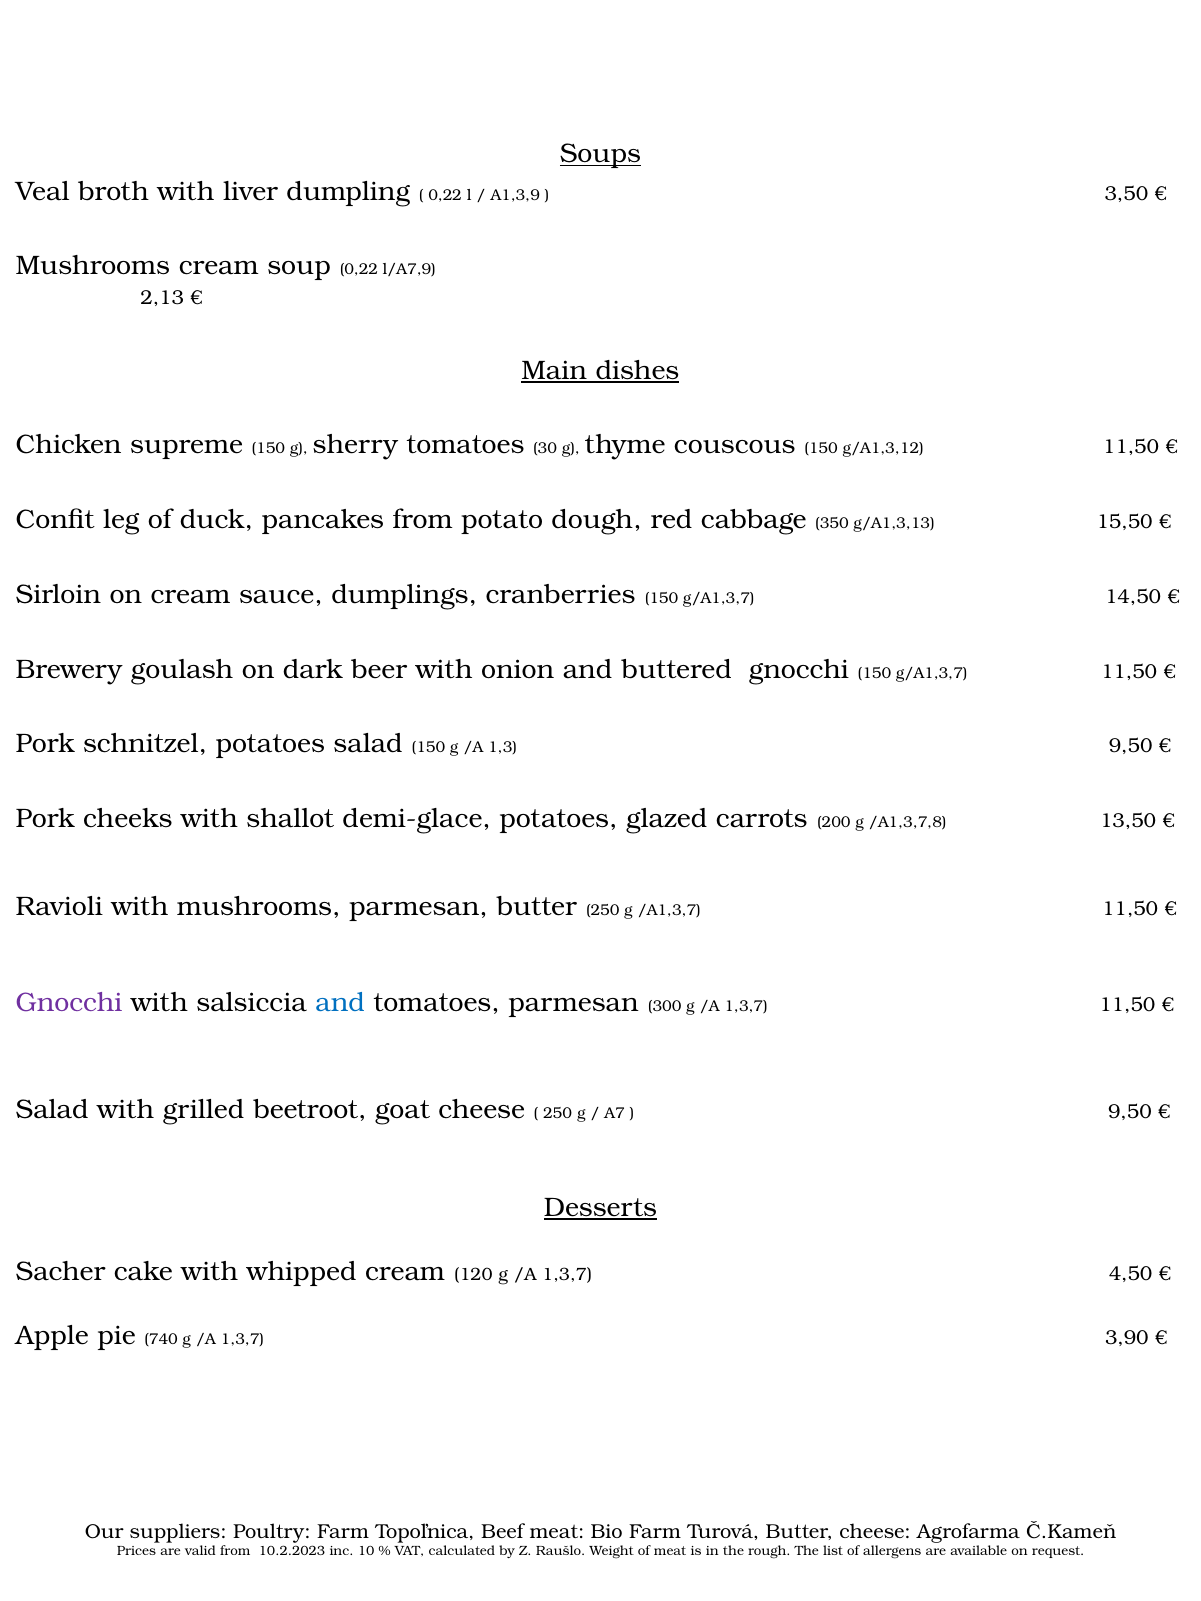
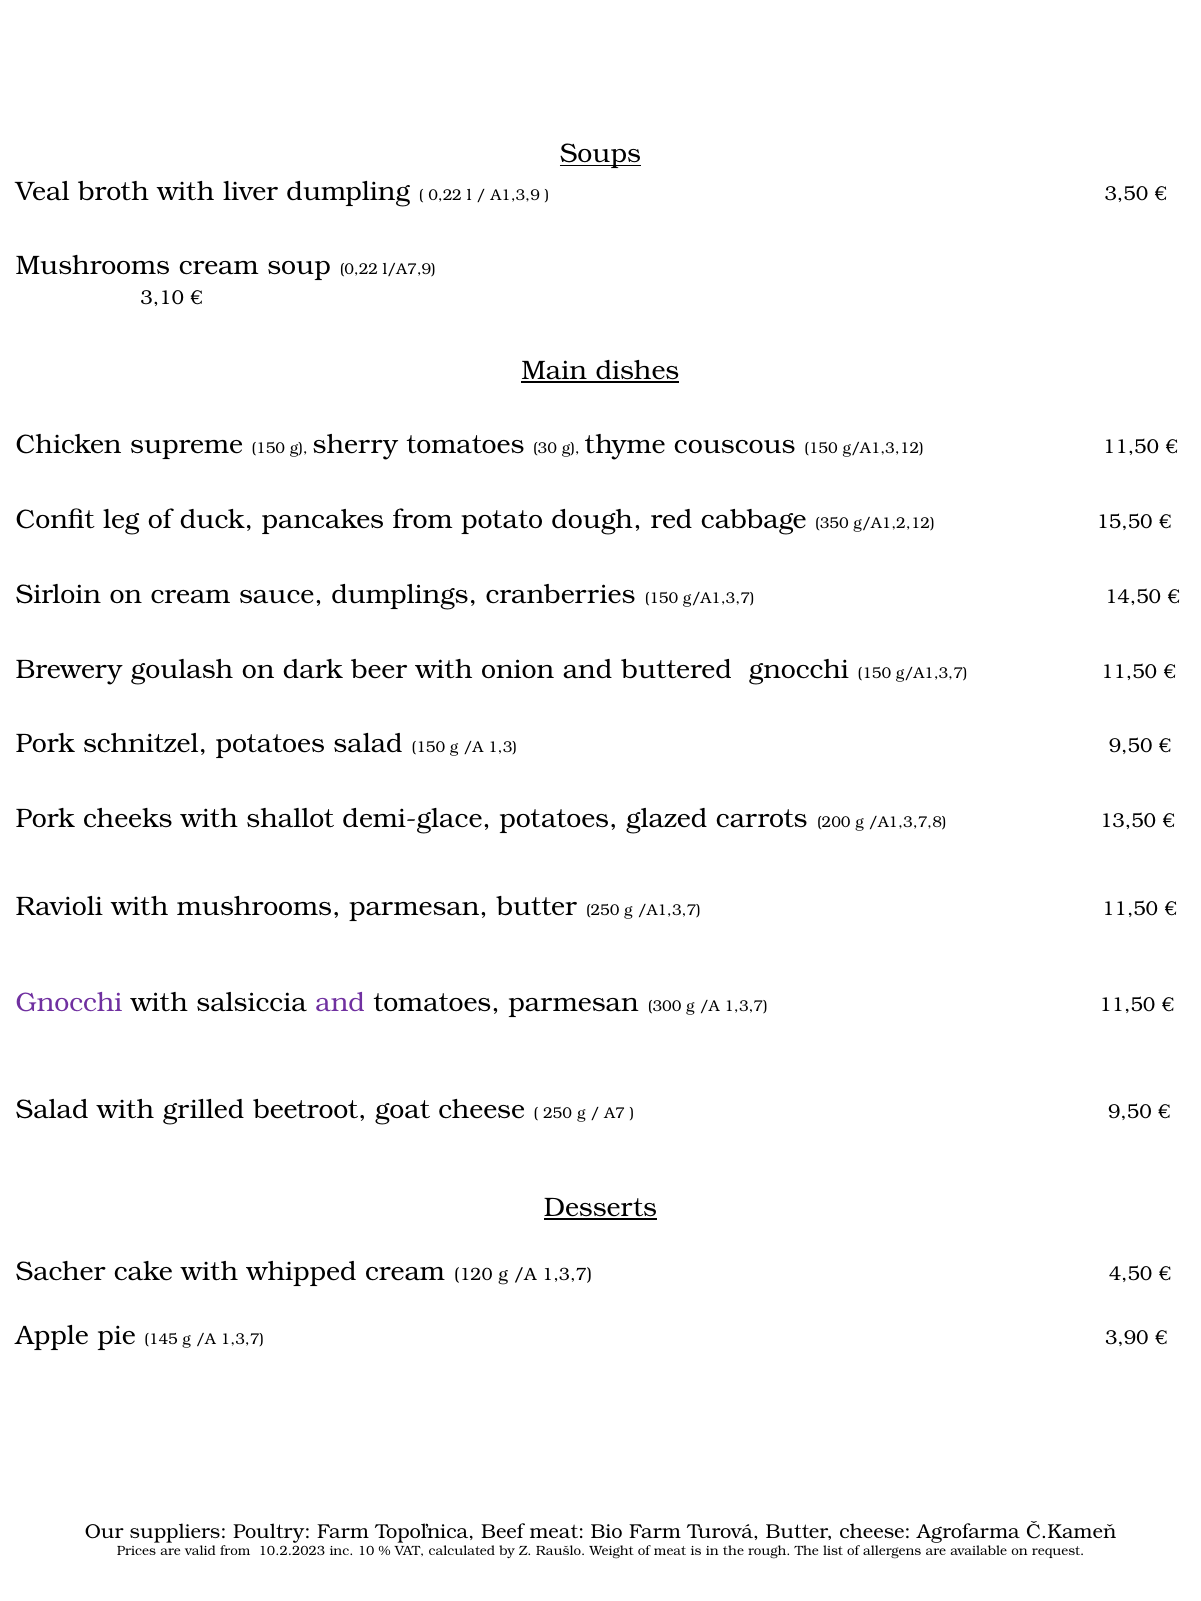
2,13: 2,13 -> 3,10
g/A1,3,13: g/A1,3,13 -> g/A1,2,12
and at (340, 1003) colour: blue -> purple
740: 740 -> 145
